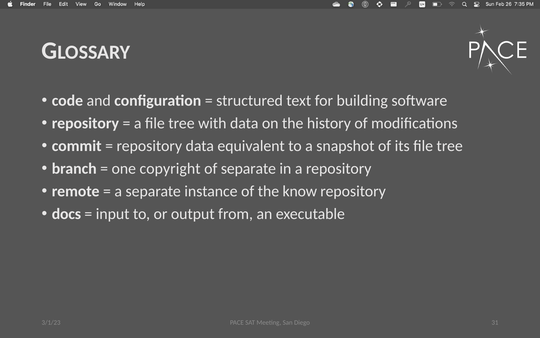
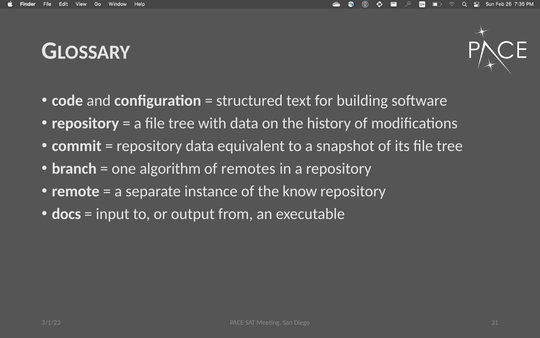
copyright: copyright -> algorithm
of separate: separate -> remotes
